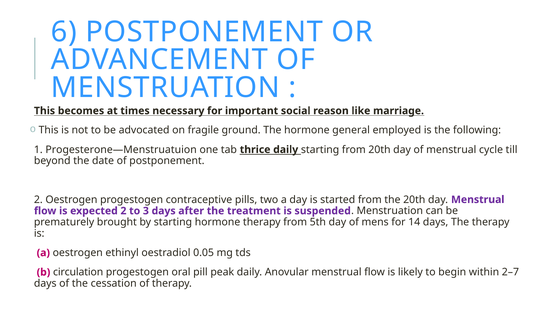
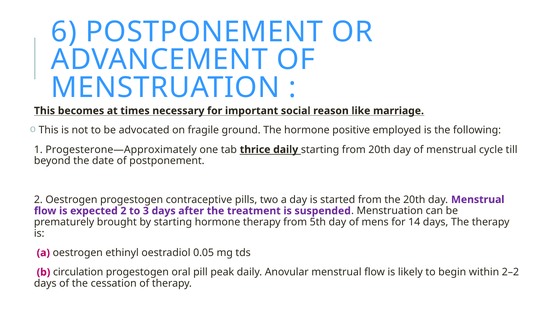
general: general -> positive
Progesterone—Menstruatuion: Progesterone—Menstruatuion -> Progesterone—Approximately
2–7: 2–7 -> 2–2
